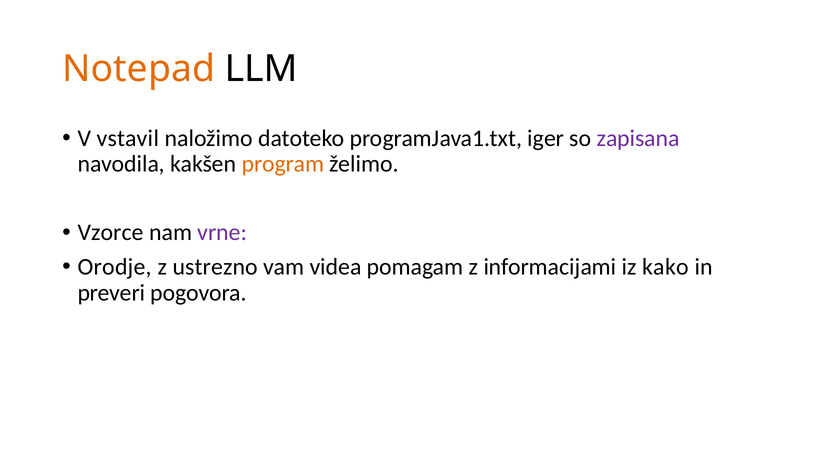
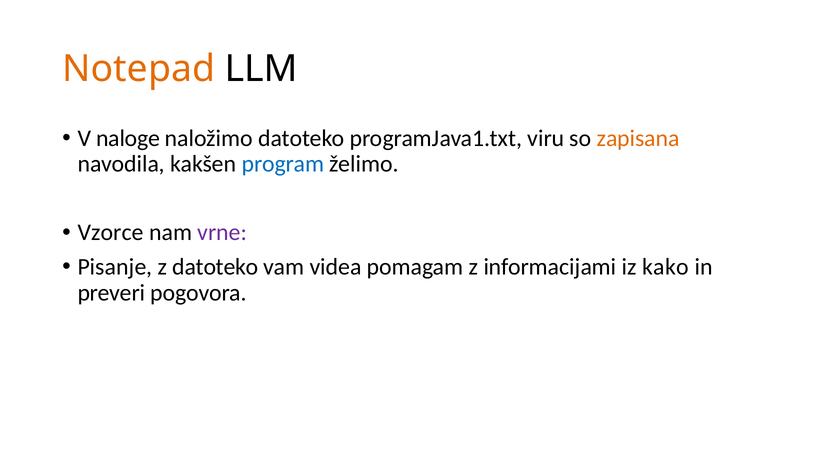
vstavil: vstavil -> naloge
iger: iger -> viru
zapisana colour: purple -> orange
program colour: orange -> blue
Orodje: Orodje -> Pisanje
z ustrezno: ustrezno -> datoteko
